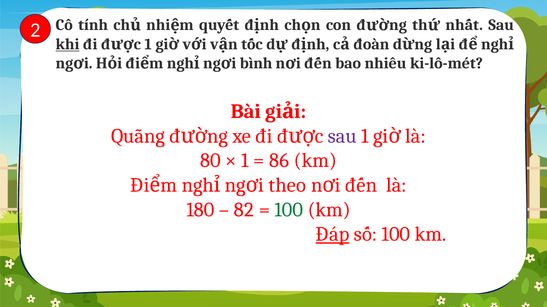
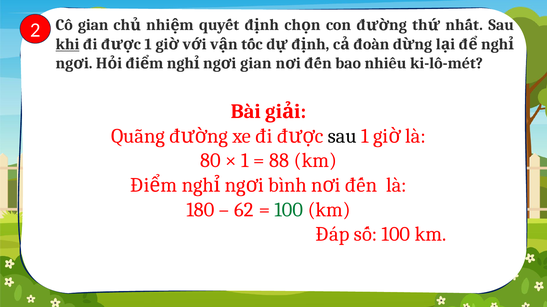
Cô tính: tính -> gian
bình at (256, 63): bình -> gian
sau at (342, 136) colour: purple -> black
86: 86 -> 88
theo: theo -> bình
82: 82 -> 62
Đáp underline: present -> none
